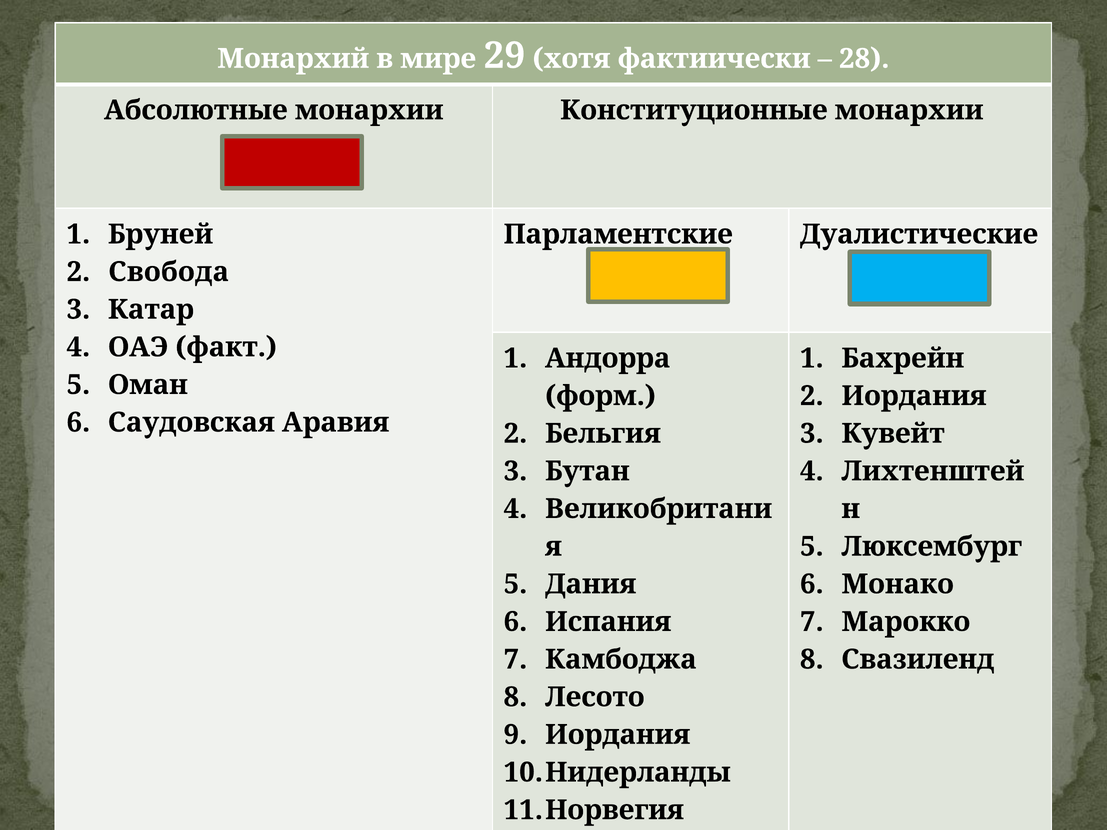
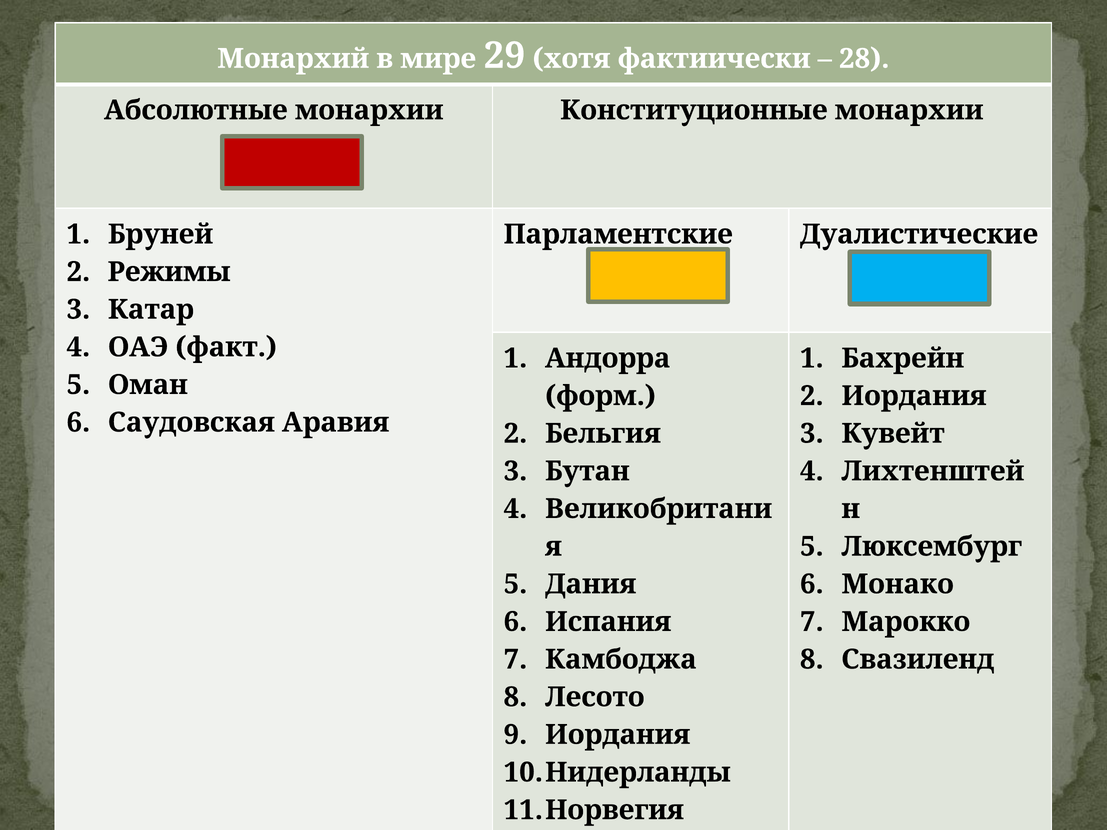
Свобода: Свобода -> Режимы
